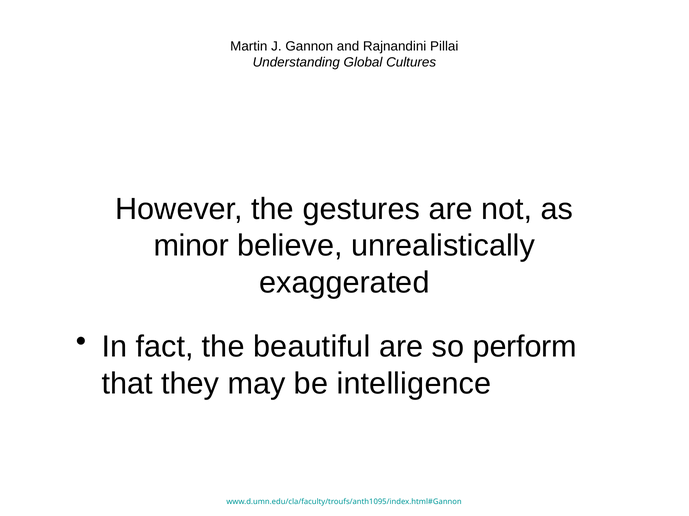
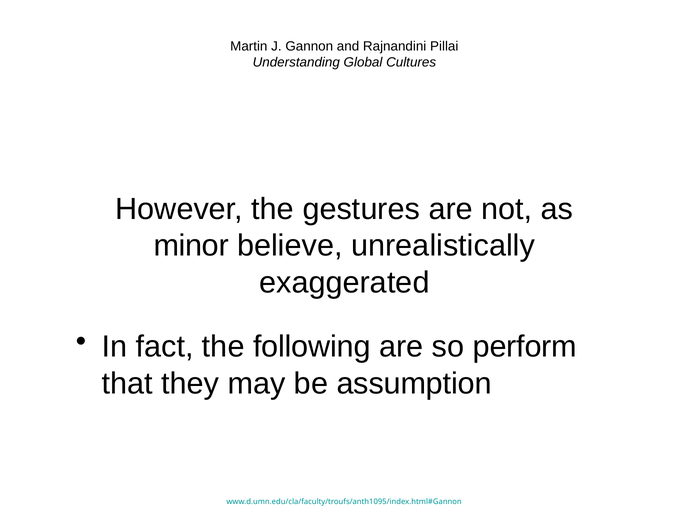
beautiful: beautiful -> following
intelligence: intelligence -> assumption
